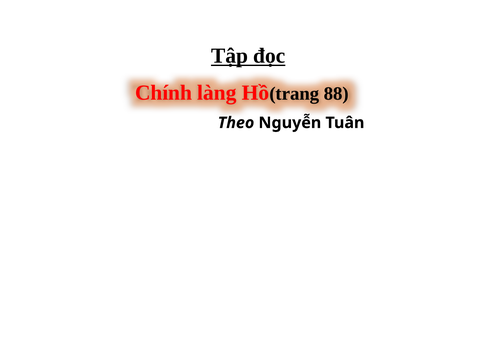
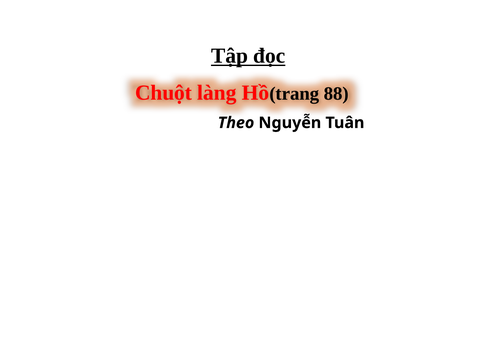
Chính: Chính -> Chuột
